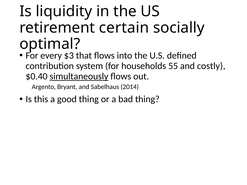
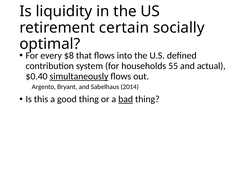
$3: $3 -> $8
costly: costly -> actual
bad underline: none -> present
